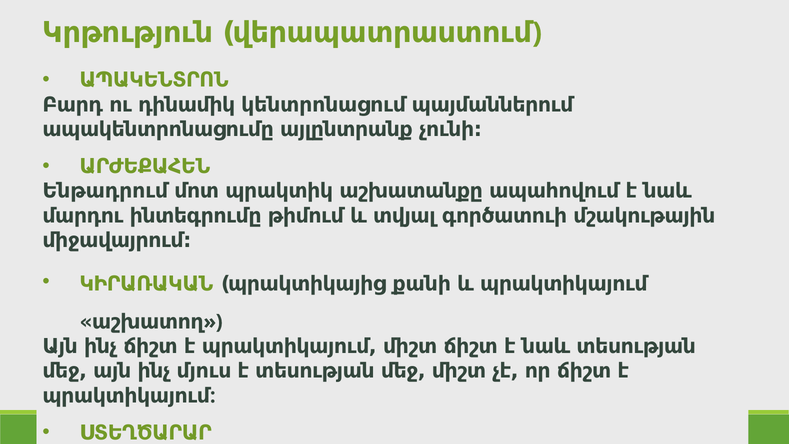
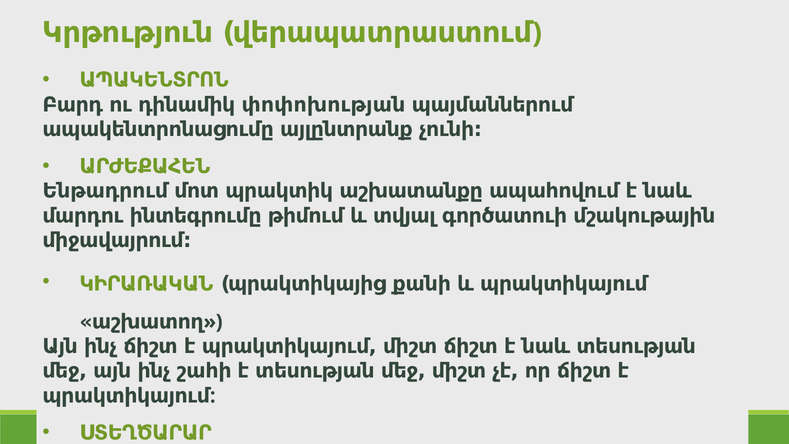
կենտրոնացում: կենտրոնացում -> փոփոխության
մյուս: մյուս -> շահի
